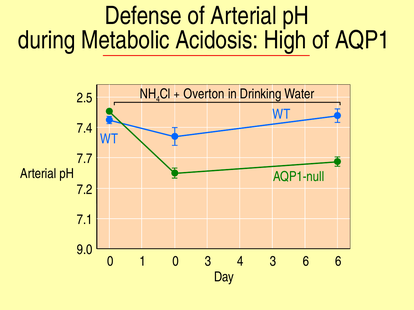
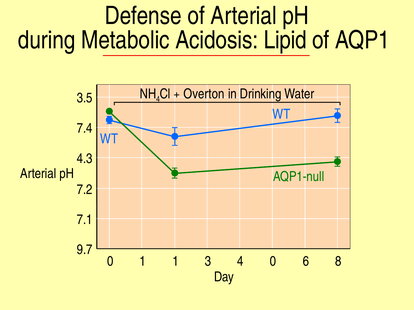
High: High -> Lipid
2.5: 2.5 -> 3.5
7.7: 7.7 -> 4.3
9.0: 9.0 -> 9.7
1 0: 0 -> 1
4 3: 3 -> 0
6 6: 6 -> 8
